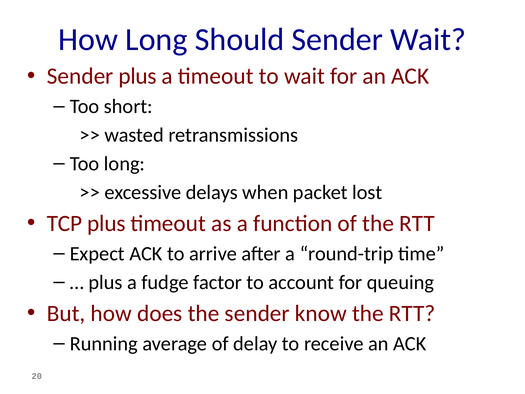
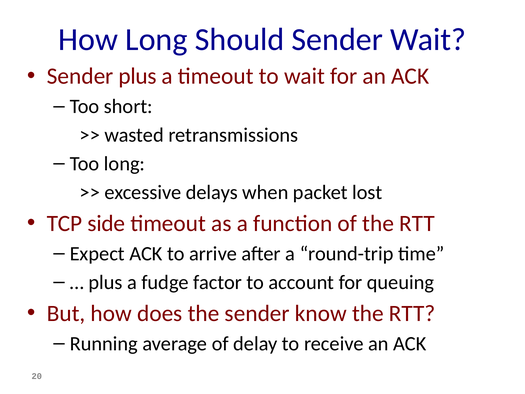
TCP plus: plus -> side
